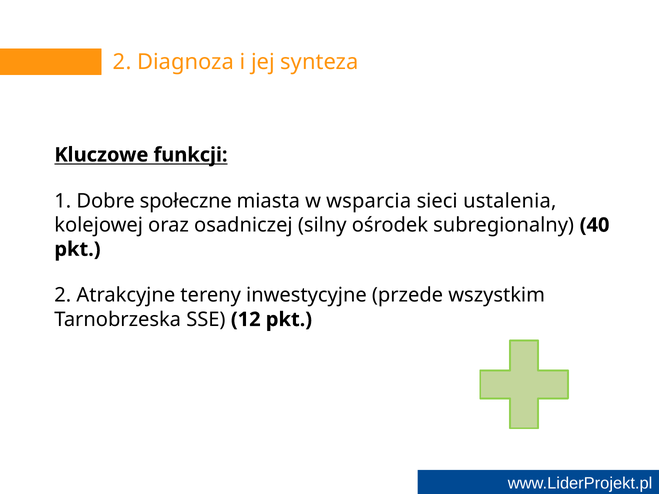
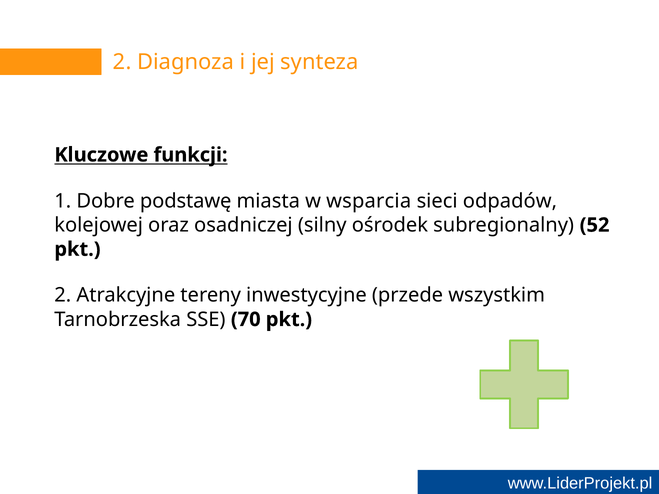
społeczne: społeczne -> podstawę
ustalenia: ustalenia -> odpadów
40: 40 -> 52
12: 12 -> 70
